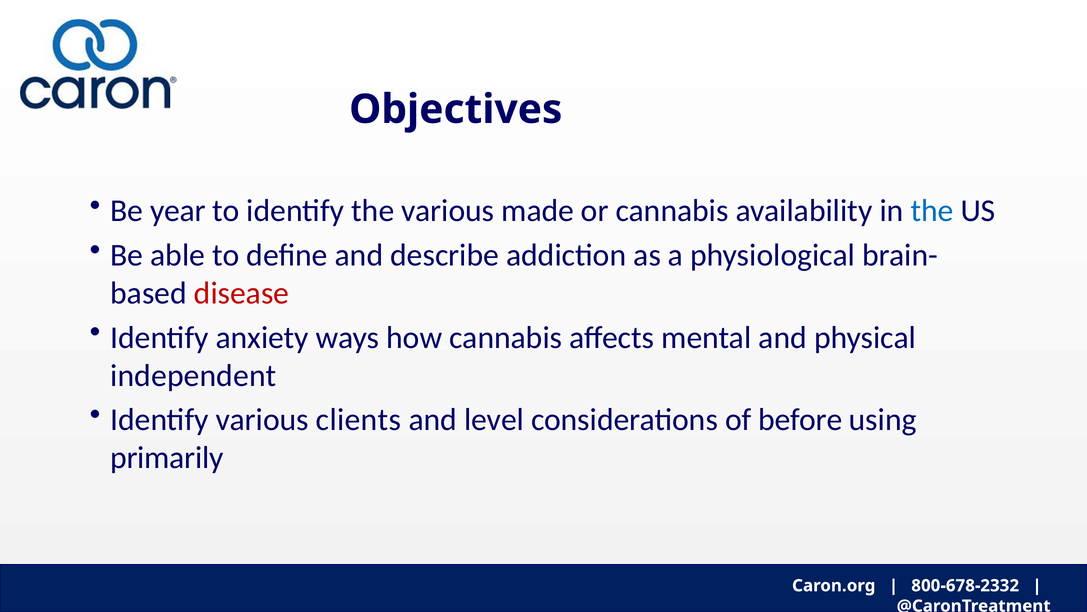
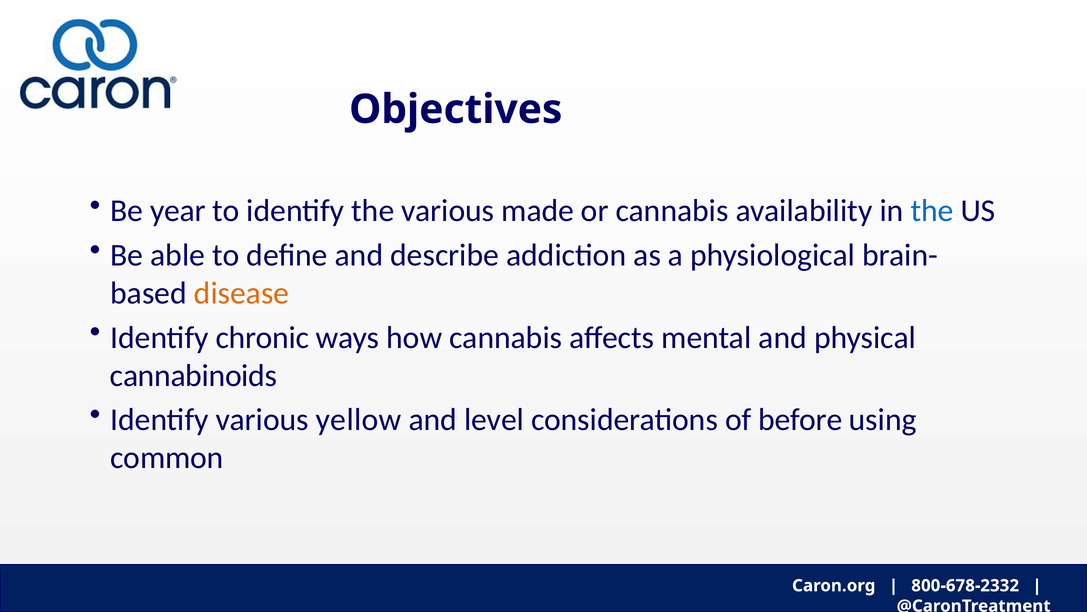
disease colour: red -> orange
anxiety: anxiety -> chronic
independent: independent -> cannabinoids
clients: clients -> yellow
primarily: primarily -> common
